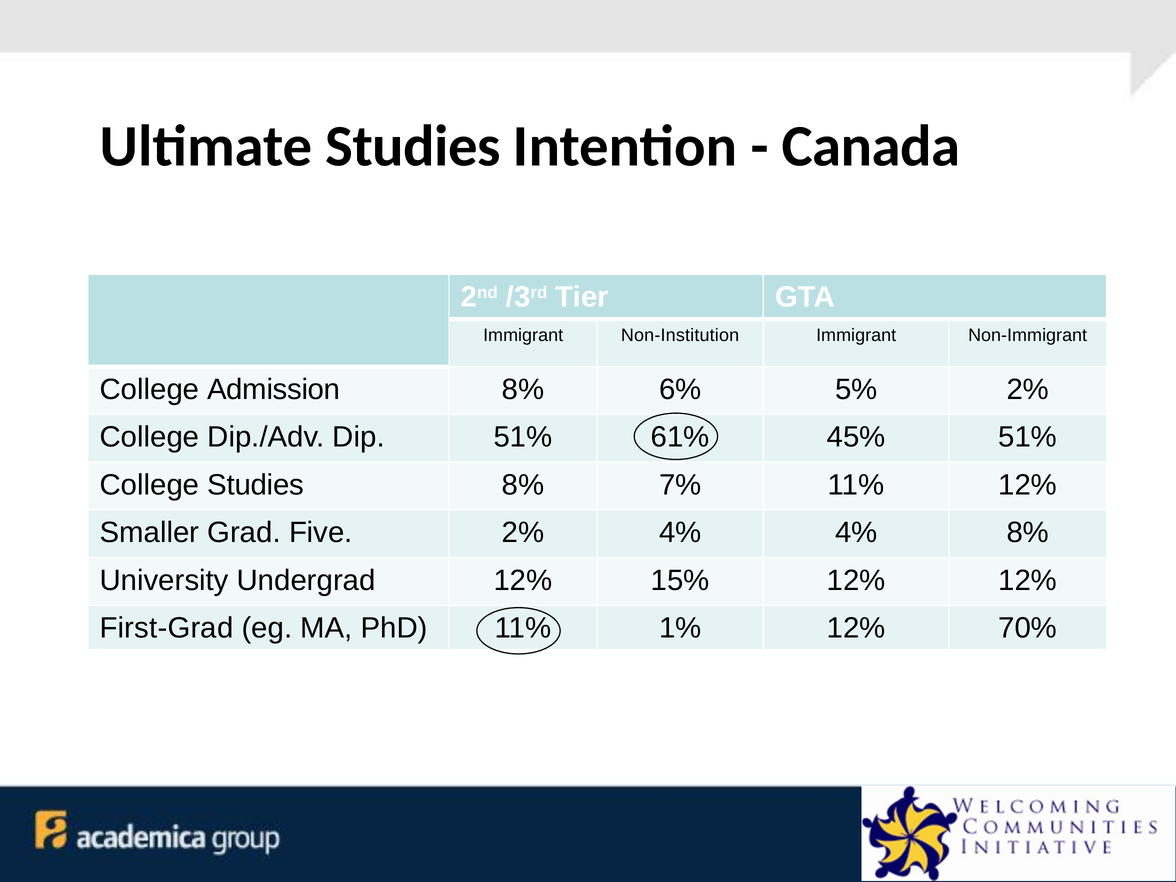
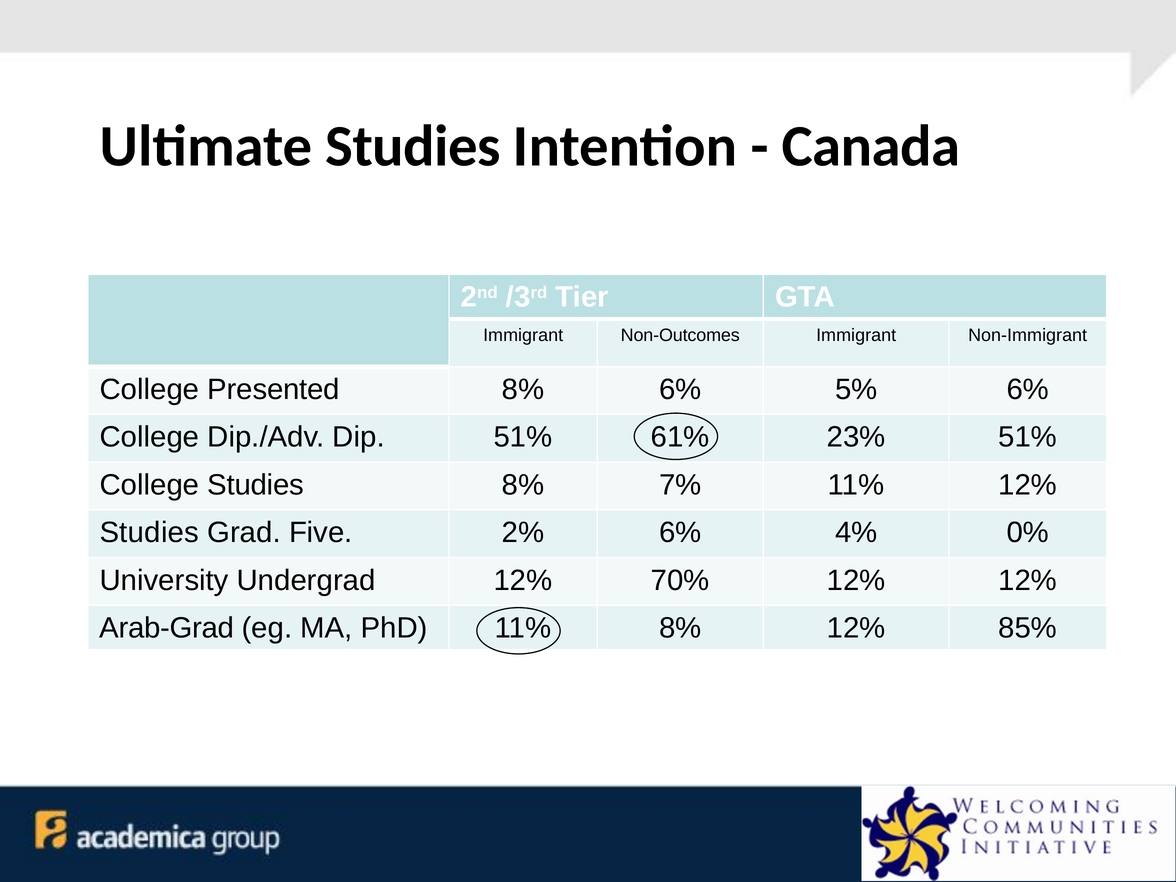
Non-Institution: Non-Institution -> Non-Outcomes
Admission: Admission -> Presented
5% 2%: 2% -> 6%
45%: 45% -> 23%
Smaller at (149, 533): Smaller -> Studies
2% 4%: 4% -> 6%
4% 8%: 8% -> 0%
15%: 15% -> 70%
First-Grad: First-Grad -> Arab-Grad
11% 1%: 1% -> 8%
70%: 70% -> 85%
